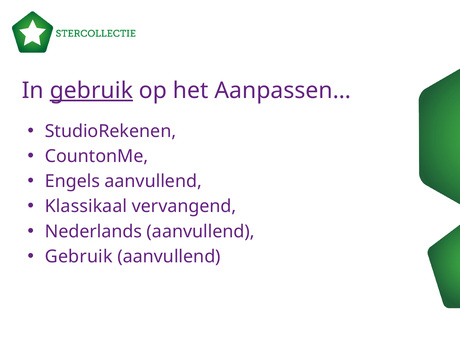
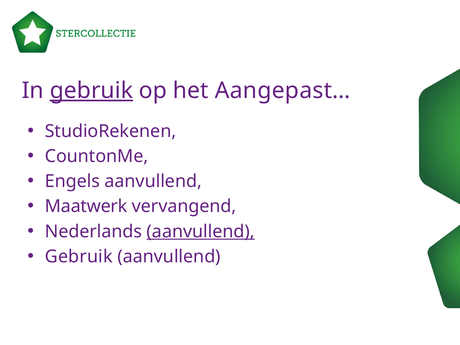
Aanpassen…: Aanpassen… -> Aangepast…
Klassikaal: Klassikaal -> Maatwerk
aanvullend at (201, 231) underline: none -> present
